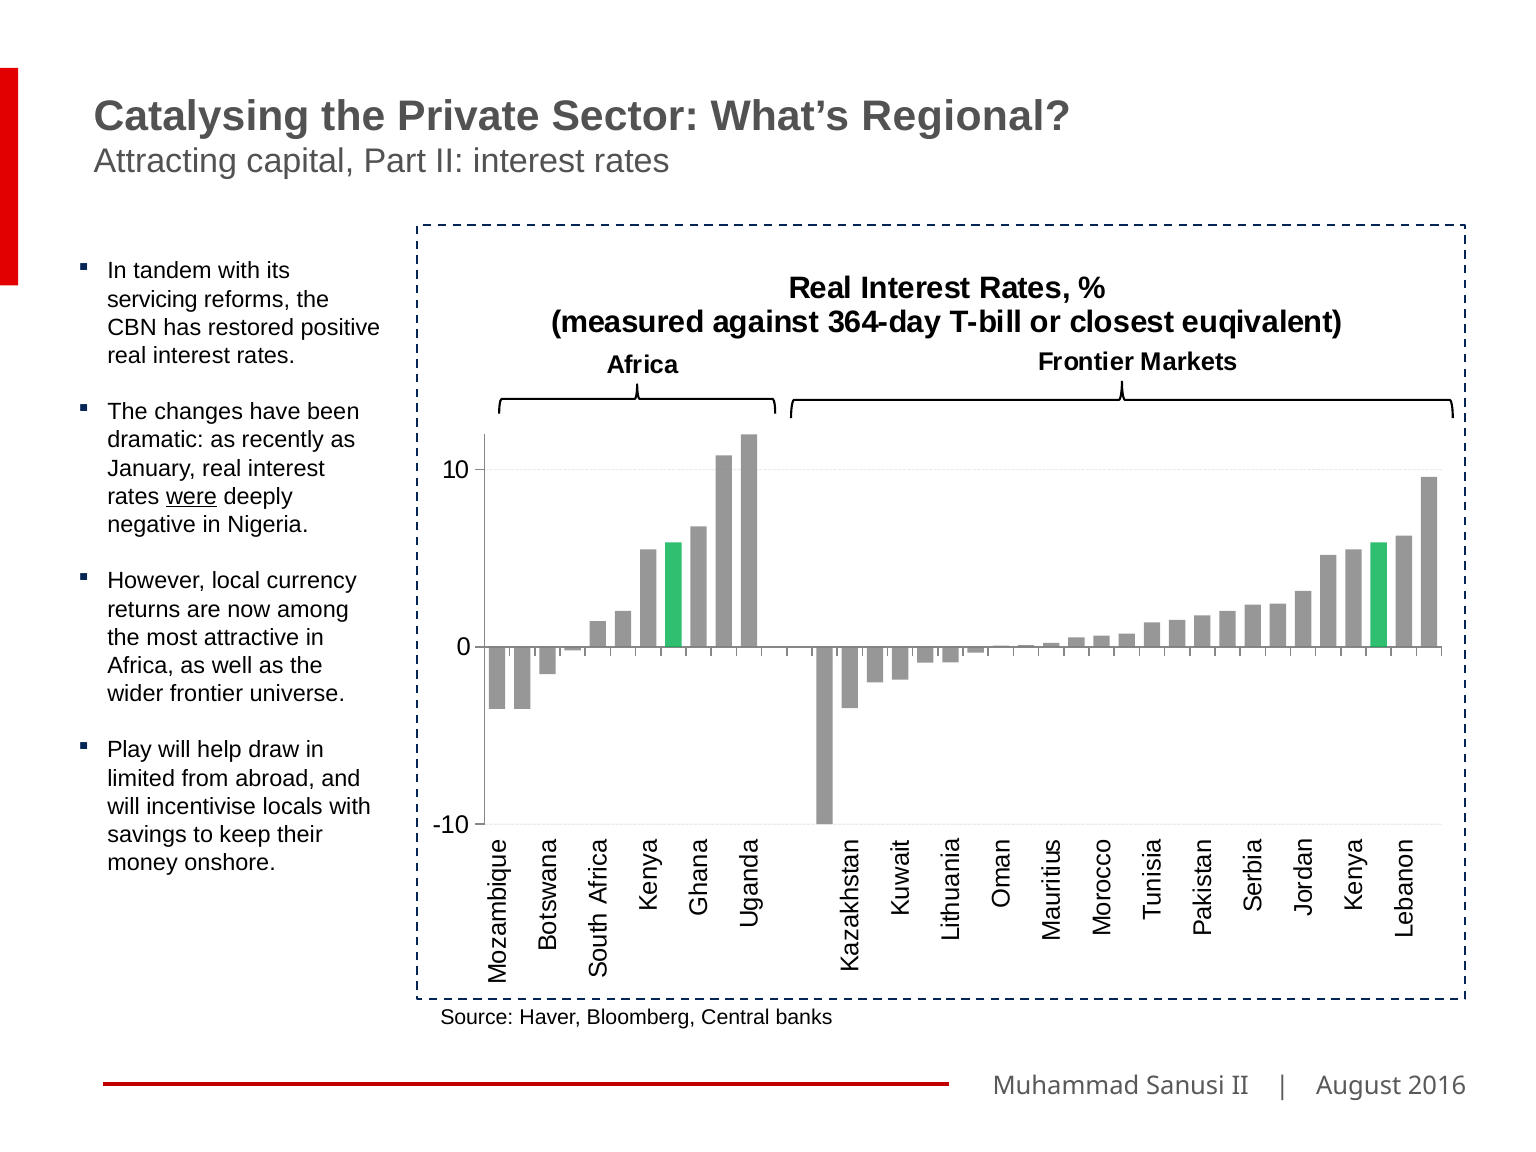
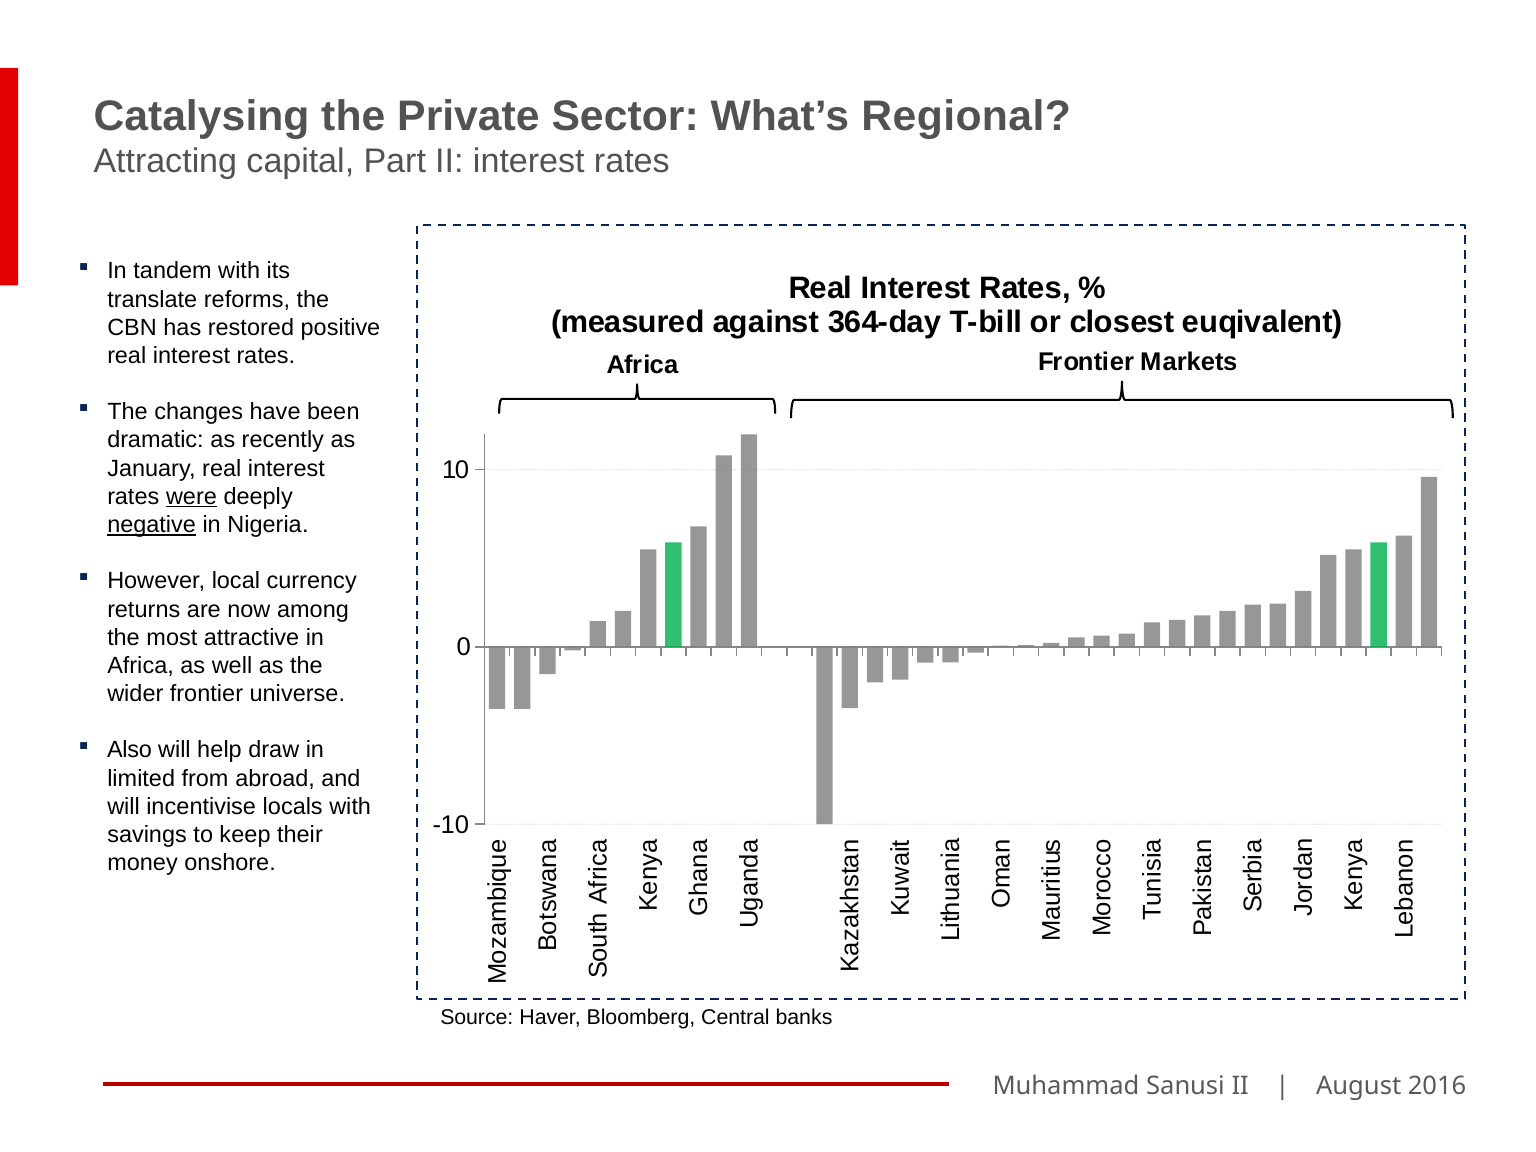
servicing: servicing -> translate
negative underline: none -> present
Play: Play -> Also
